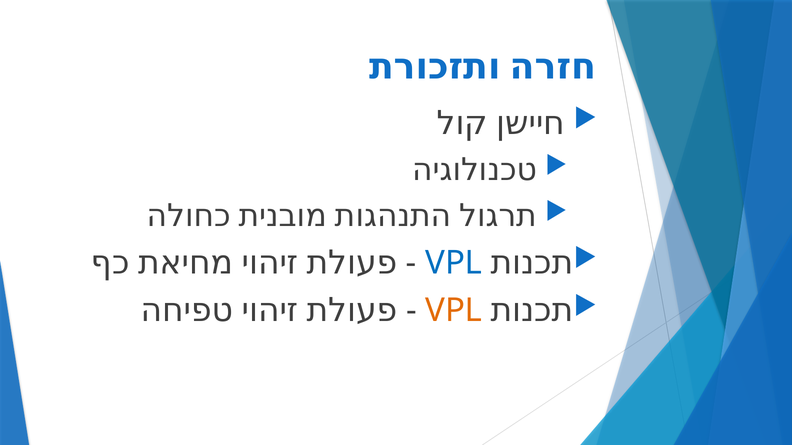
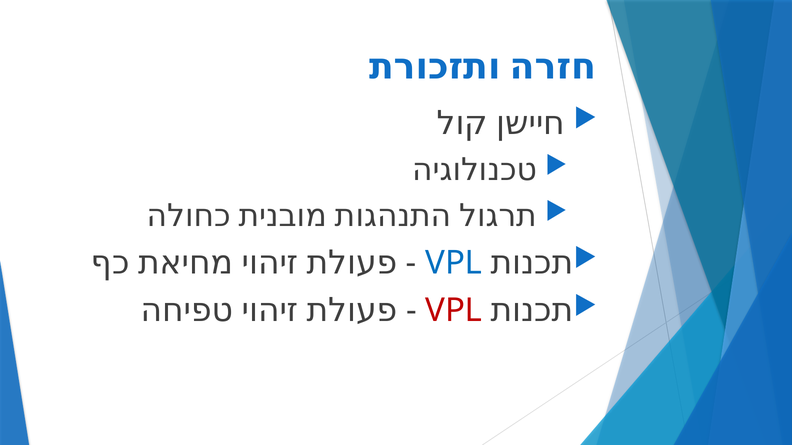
VPL at (454, 311) colour: orange -> red
